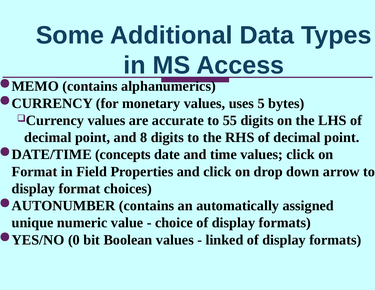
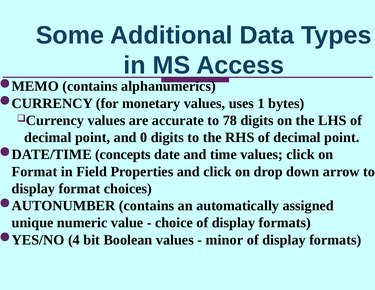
5: 5 -> 1
55: 55 -> 78
8: 8 -> 0
0: 0 -> 4
linked: linked -> minor
